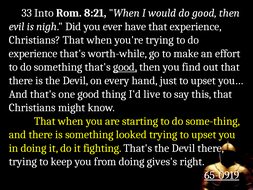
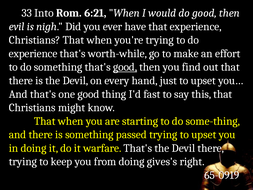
8:21: 8:21 -> 6:21
live: live -> fast
looked: looked -> passed
fighting: fighting -> warfare
65-0919 underline: present -> none
